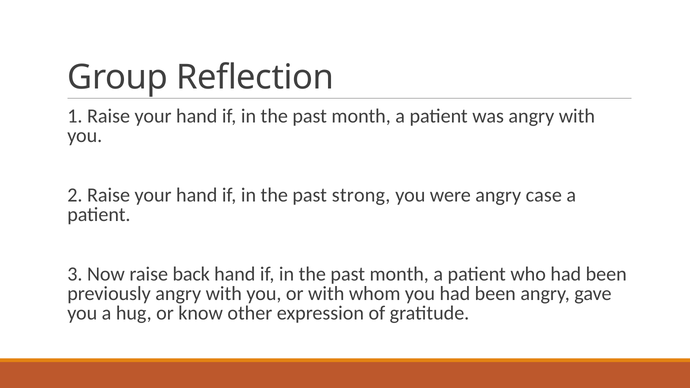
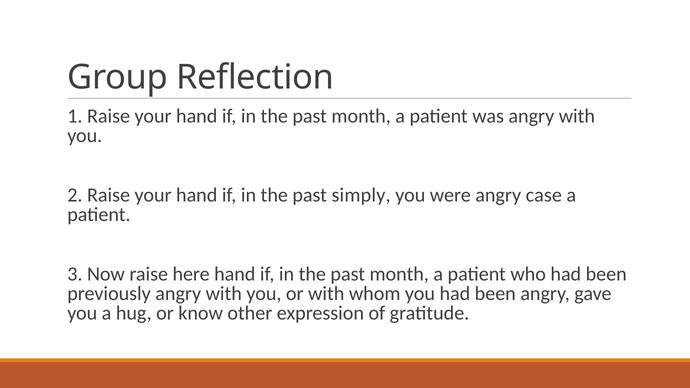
strong: strong -> simply
back: back -> here
